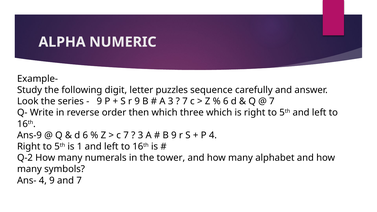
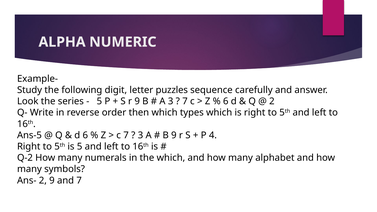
9 at (99, 101): 9 -> 5
7 at (272, 101): 7 -> 2
three: three -> types
Ans-9: Ans-9 -> Ans-5
is 1: 1 -> 5
the tower: tower -> which
Ans- 4: 4 -> 2
